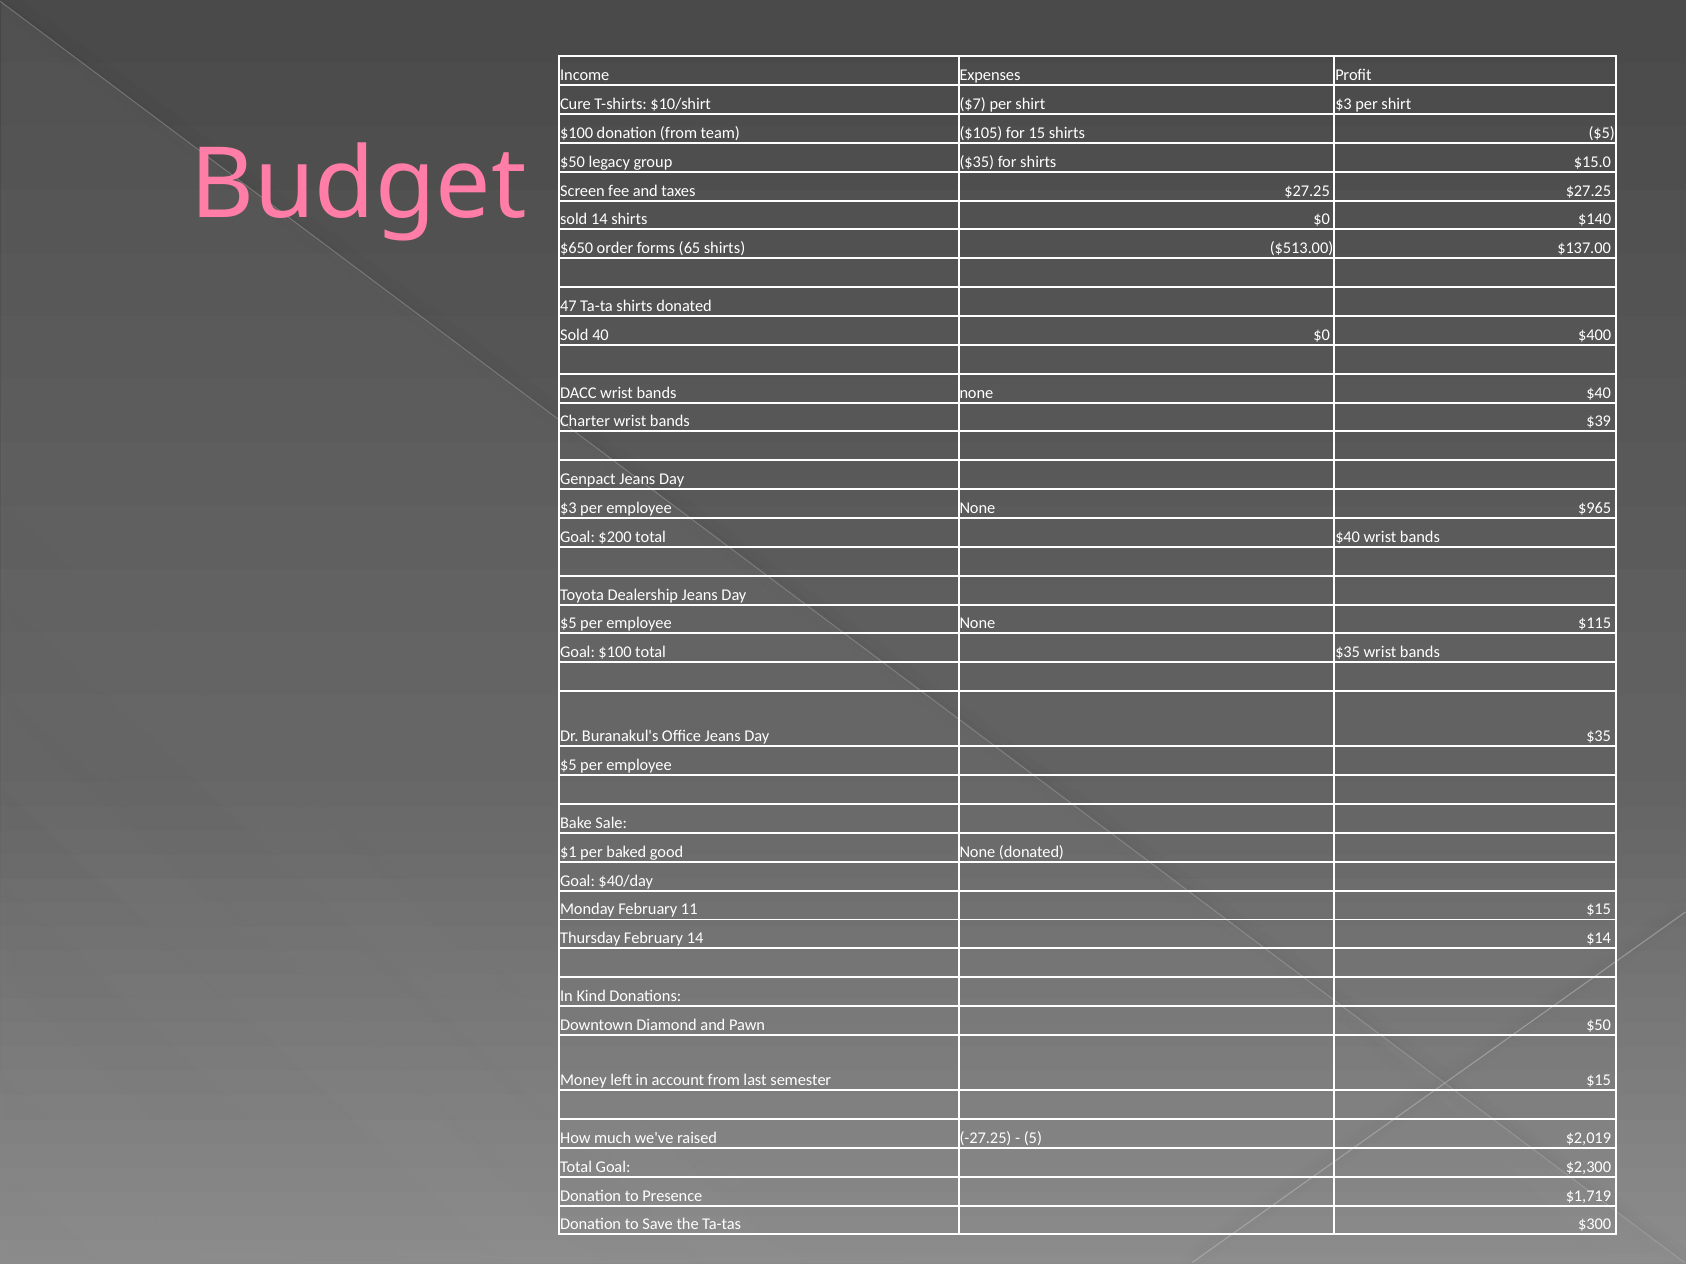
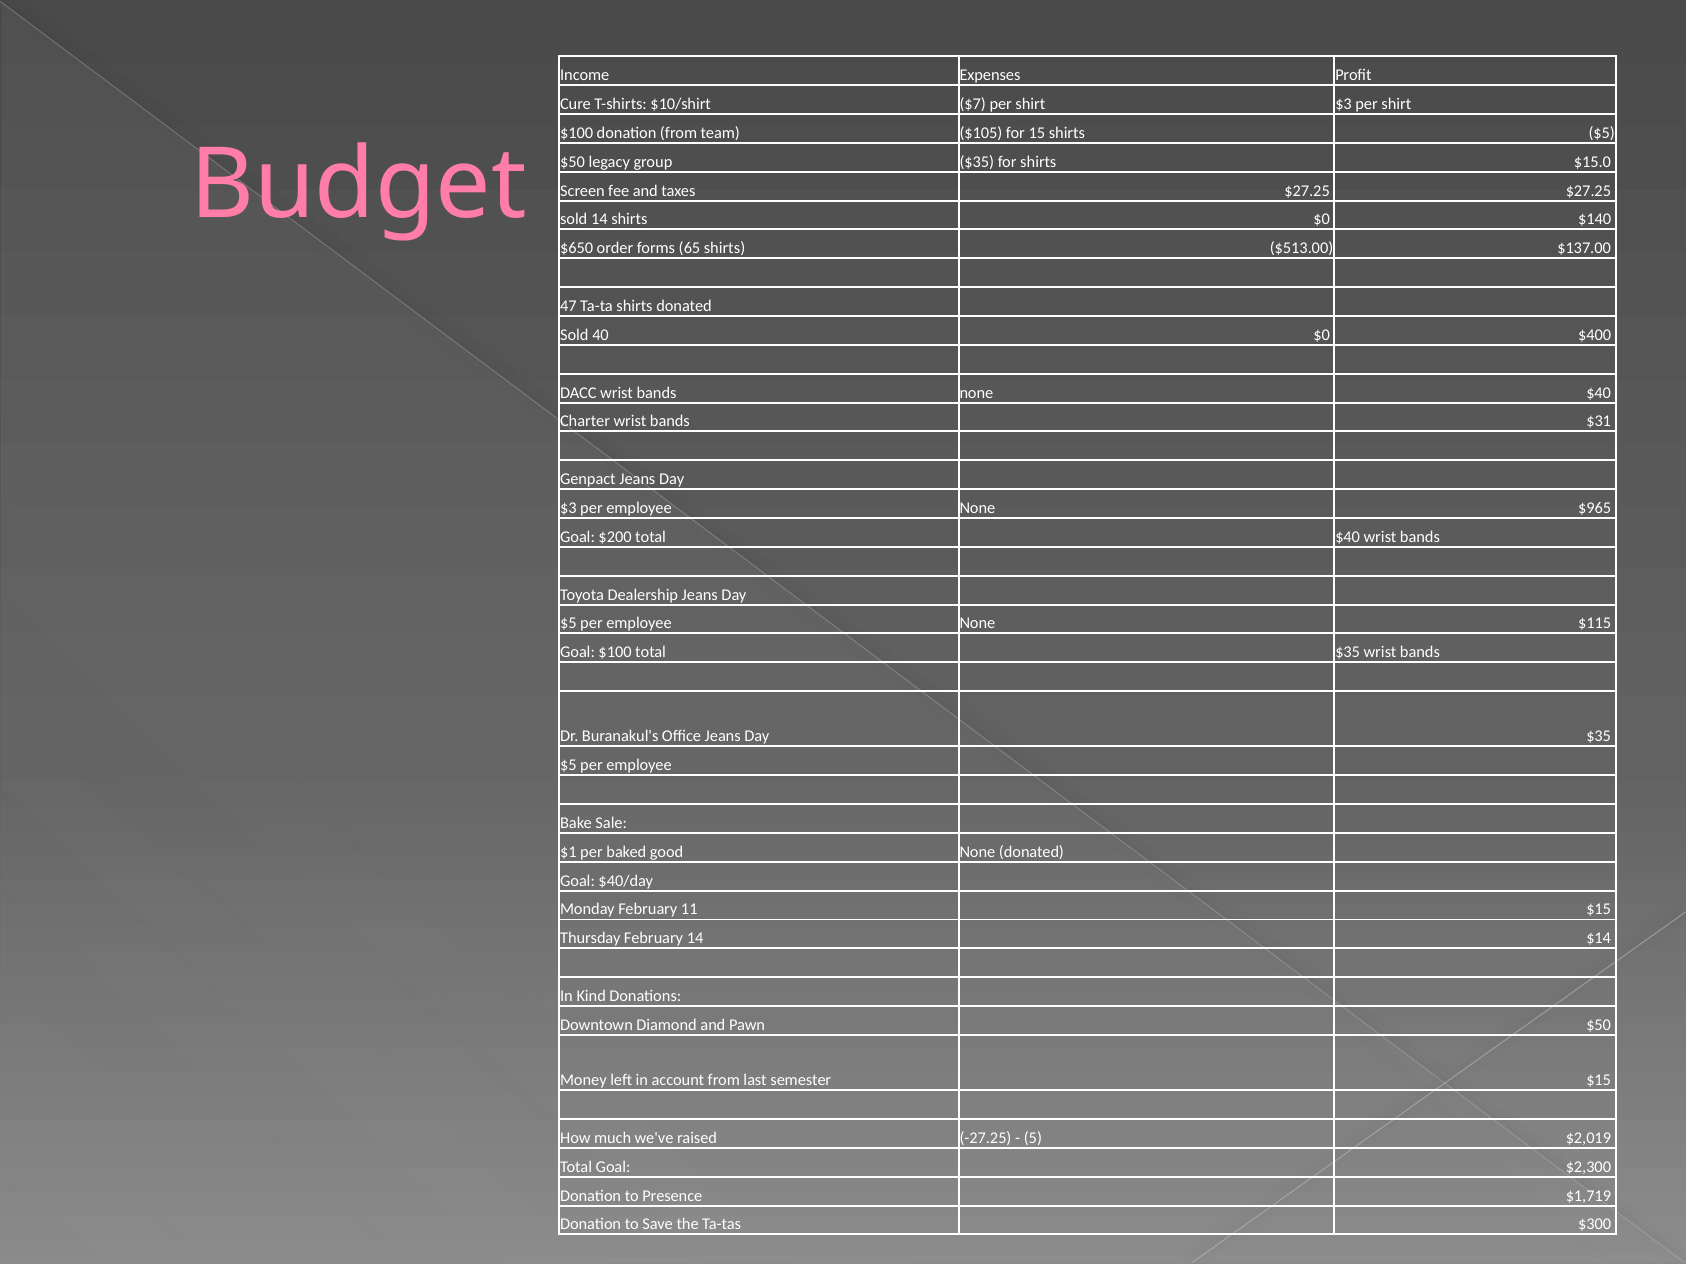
$39: $39 -> $31
